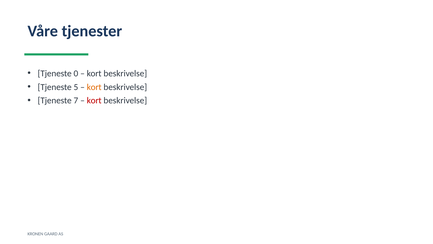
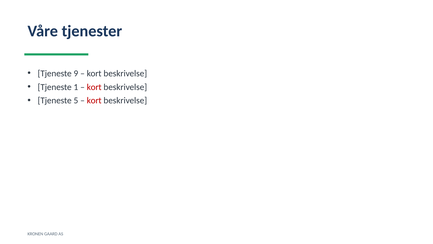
0: 0 -> 9
5: 5 -> 1
kort at (94, 87) colour: orange -> red
7: 7 -> 5
